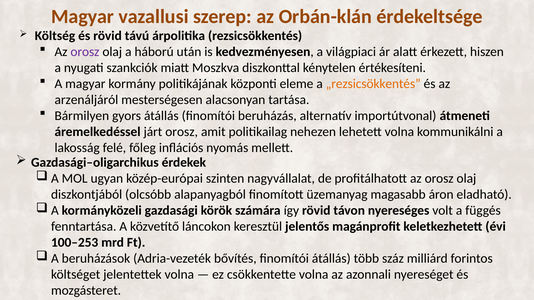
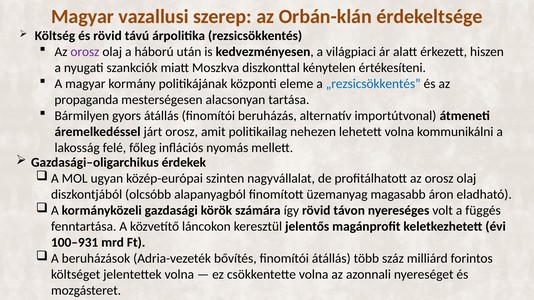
„rezsicsökkentés colour: orange -> blue
arzenáljáról: arzenáljáról -> propaganda
100–253: 100–253 -> 100–931
